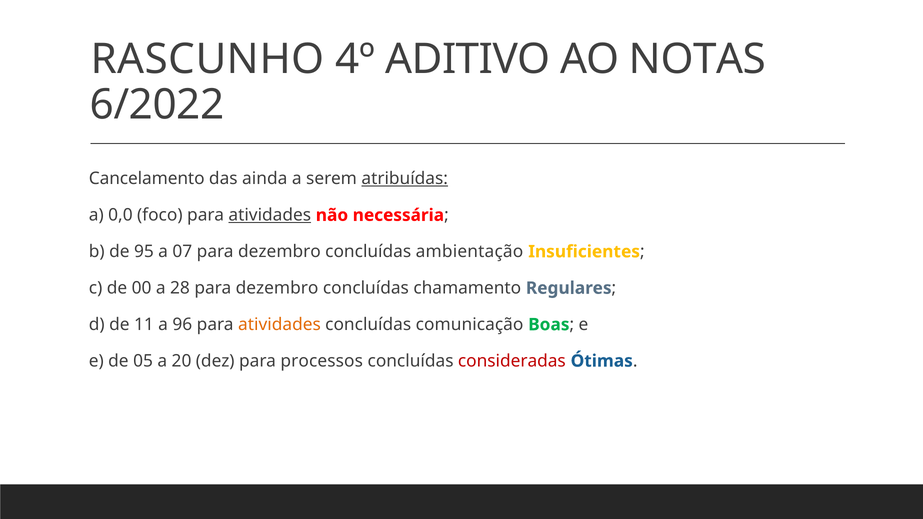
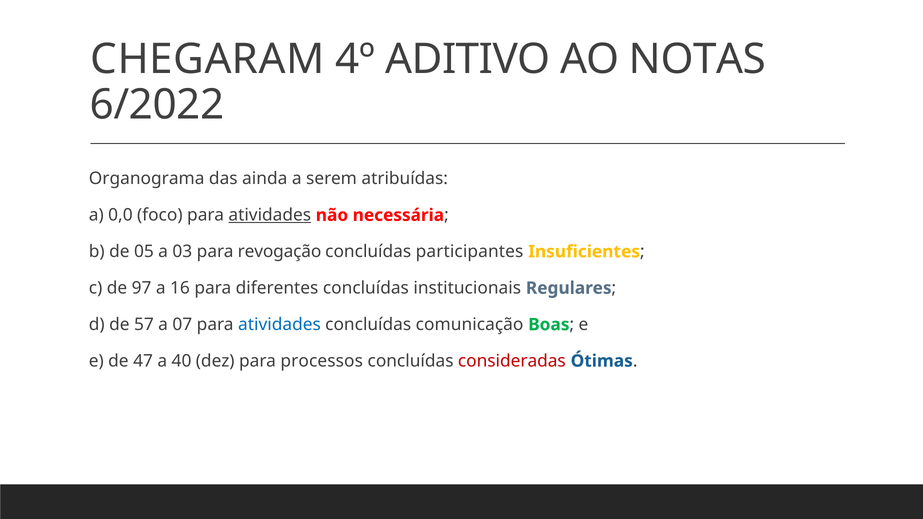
RASCUNHO: RASCUNHO -> CHEGARAM
Cancelamento: Cancelamento -> Organograma
atribuídas underline: present -> none
95: 95 -> 05
07: 07 -> 03
dezembro at (279, 252): dezembro -> revogação
ambientação: ambientação -> participantes
00: 00 -> 97
28: 28 -> 16
dezembro at (277, 288): dezembro -> diferentes
chamamento: chamamento -> institucionais
11: 11 -> 57
96: 96 -> 07
atividades at (279, 325) colour: orange -> blue
05: 05 -> 47
20: 20 -> 40
